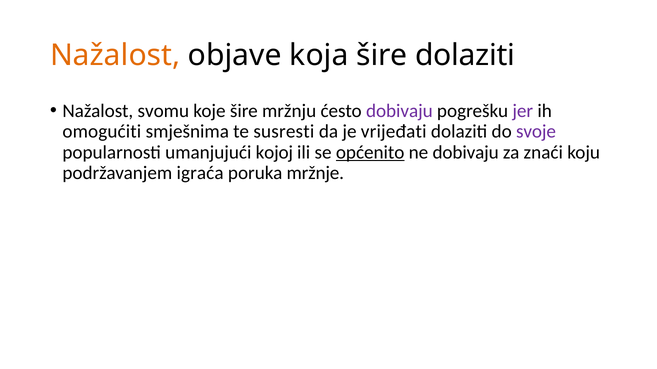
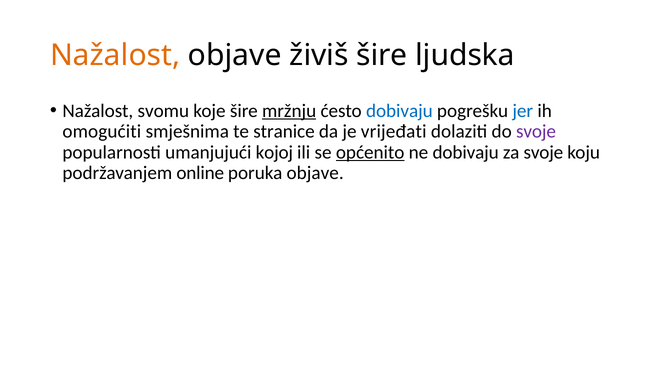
koja: koja -> živiš
šire dolaziti: dolaziti -> ljudska
mržnju underline: none -> present
dobivaju at (399, 111) colour: purple -> blue
jer colour: purple -> blue
susresti: susresti -> stranice
za znaći: znaći -> svoje
igraća: igraća -> online
poruka mržnje: mržnje -> objave
